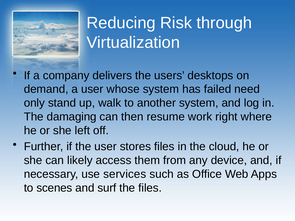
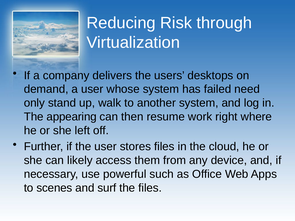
damaging: damaging -> appearing
services: services -> powerful
